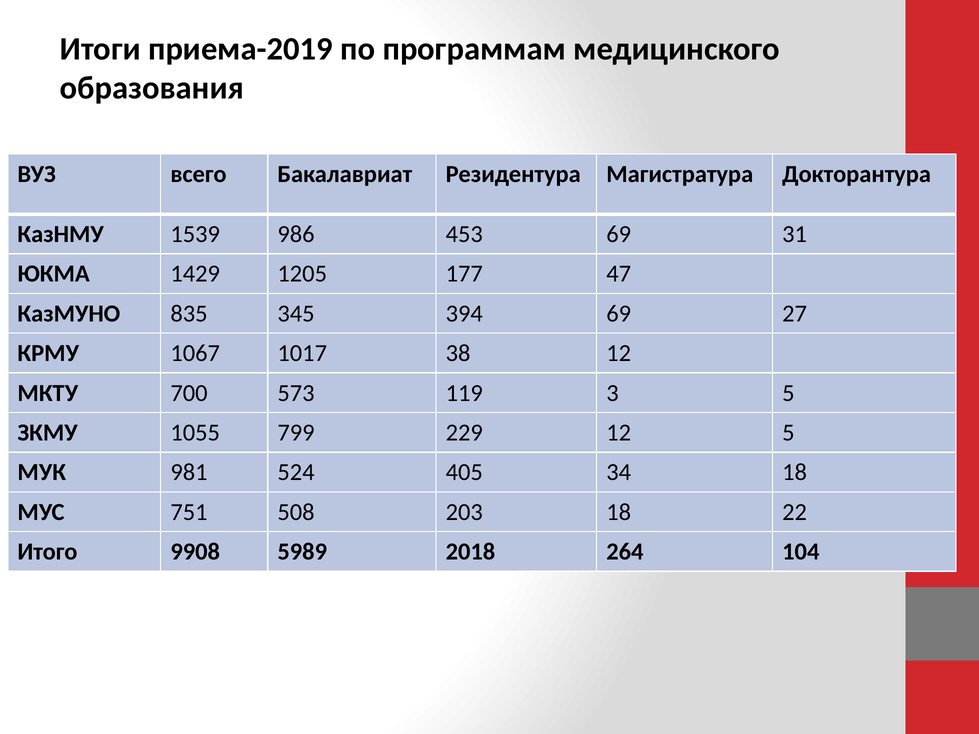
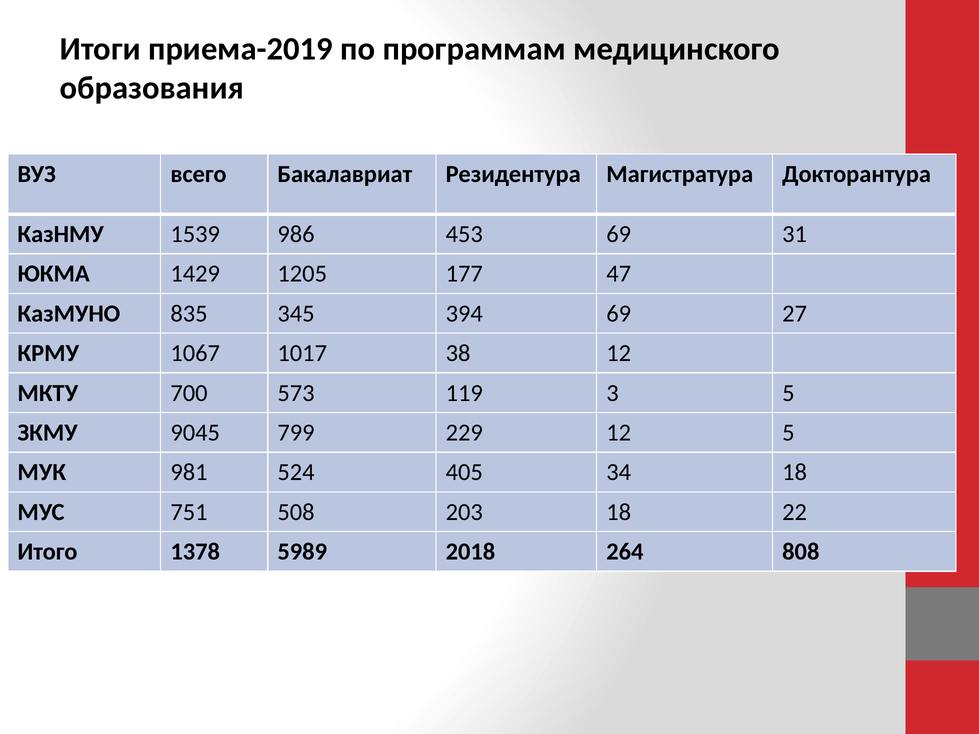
1055: 1055 -> 9045
9908: 9908 -> 1378
104: 104 -> 808
